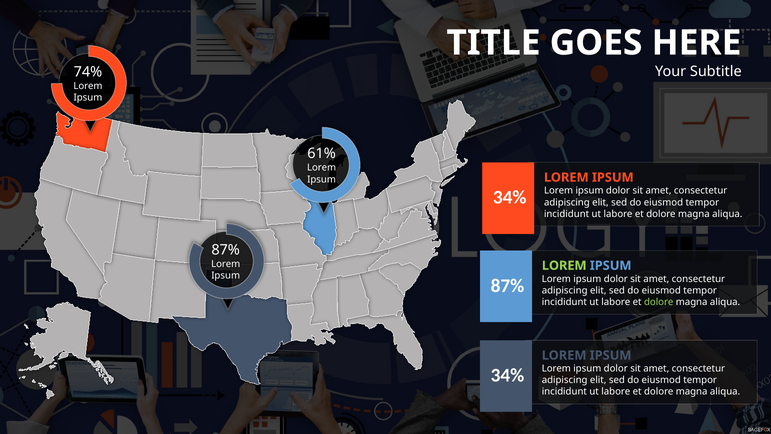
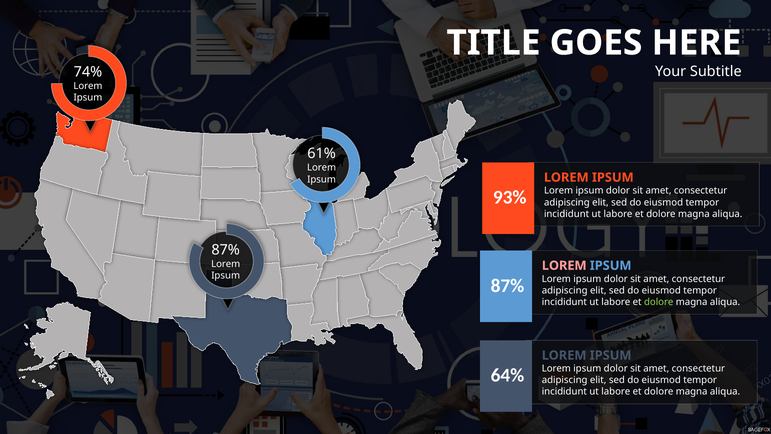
34% at (510, 197): 34% -> 93%
LOREM at (564, 265) colour: light green -> pink
34% at (507, 375): 34% -> 64%
